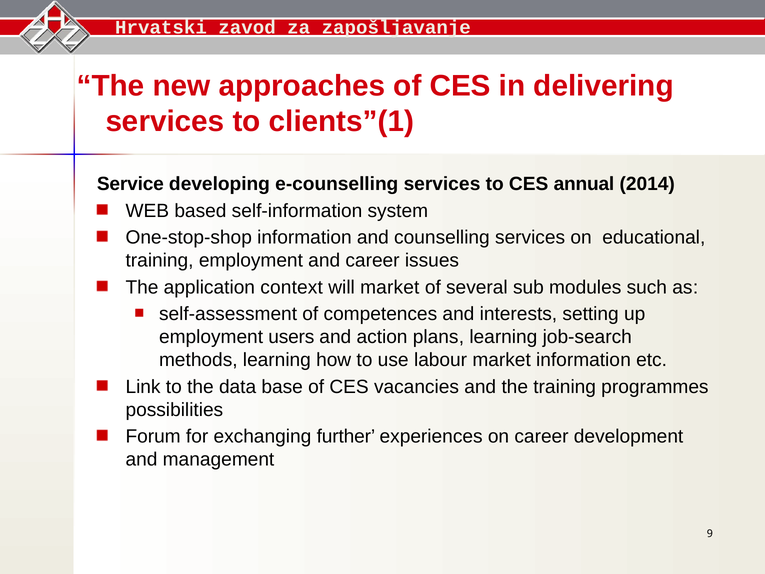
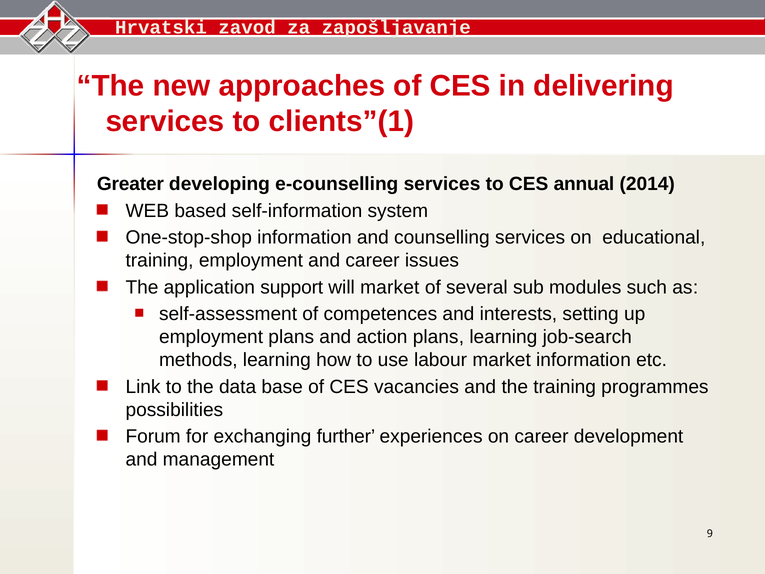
Service: Service -> Greater
context: context -> support
employment users: users -> plans
